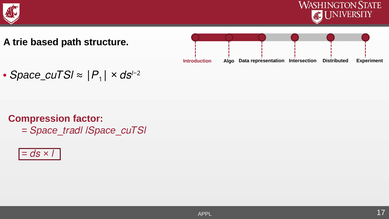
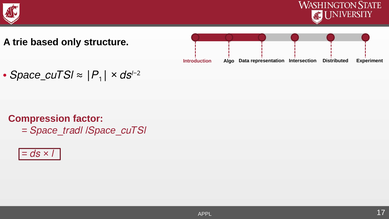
path: path -> only
